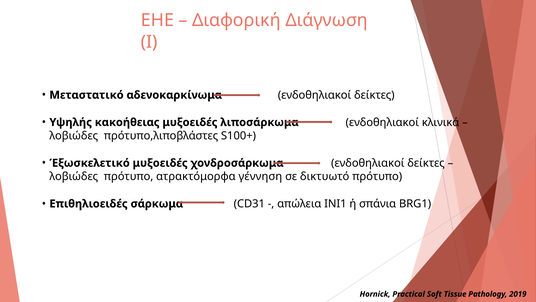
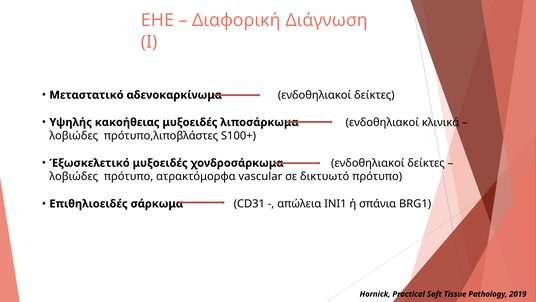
γέννηση: γέννηση -> vascular
